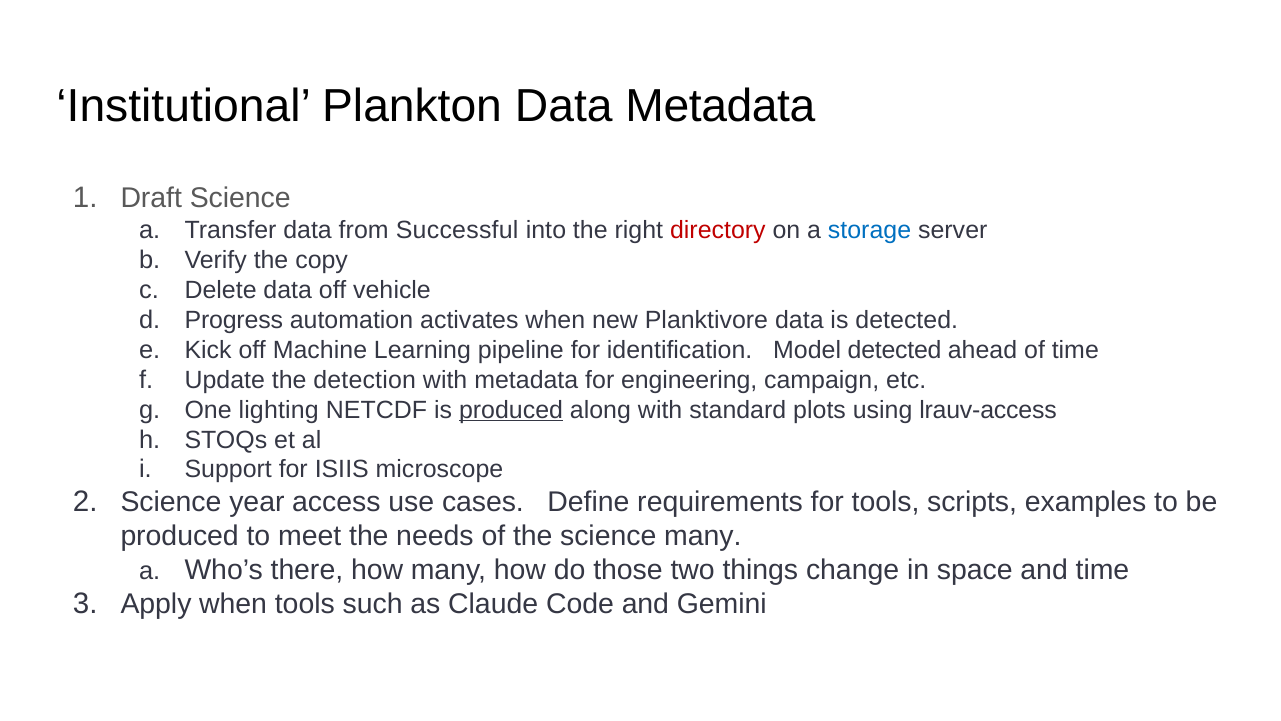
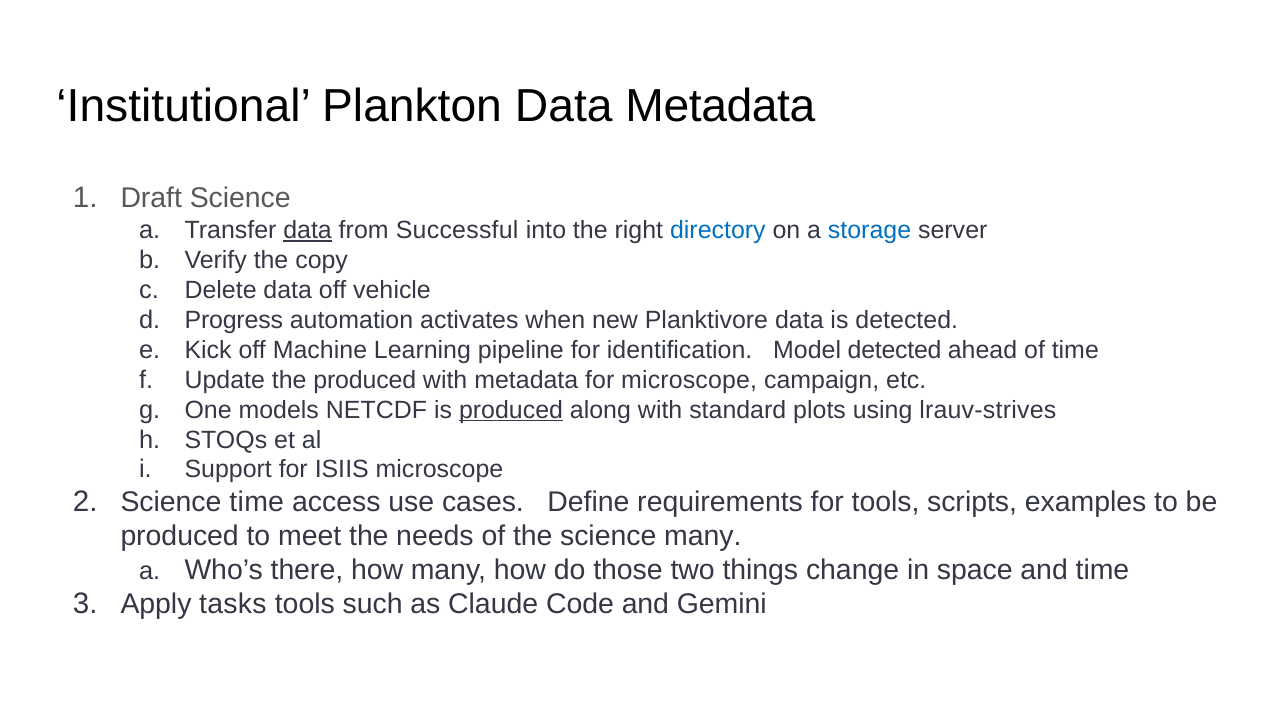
data at (308, 230) underline: none -> present
directory colour: red -> blue
the detection: detection -> produced
for engineering: engineering -> microscope
lighting: lighting -> models
lrauv-access: lrauv-access -> lrauv-strives
Science year: year -> time
Apply when: when -> tasks
